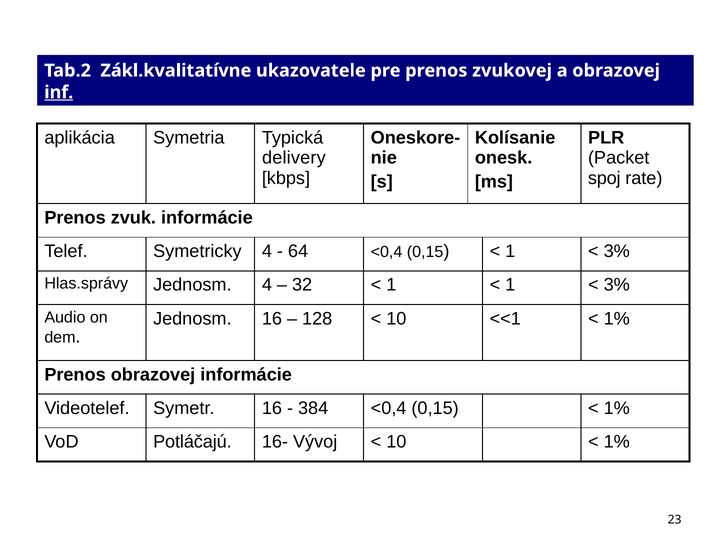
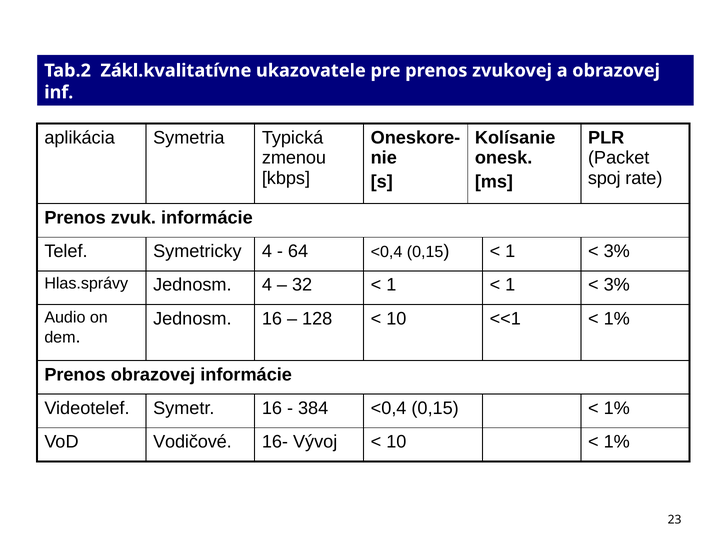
inf underline: present -> none
delivery: delivery -> zmenou
Potláčajú: Potláčajú -> Vodičové
